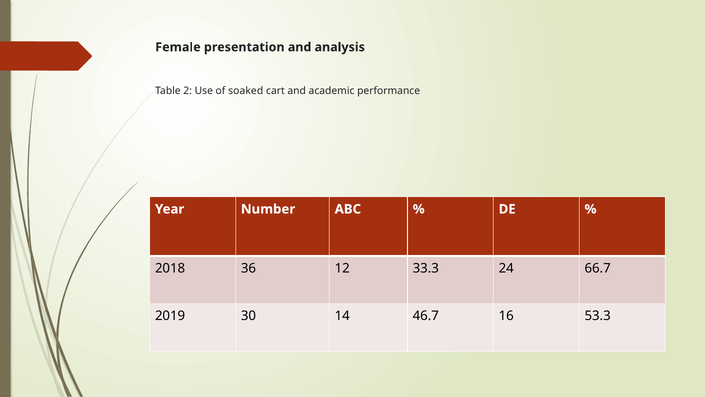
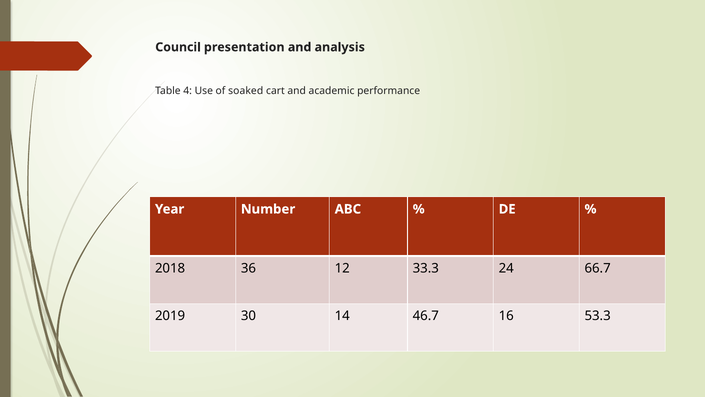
Female: Female -> Council
2: 2 -> 4
